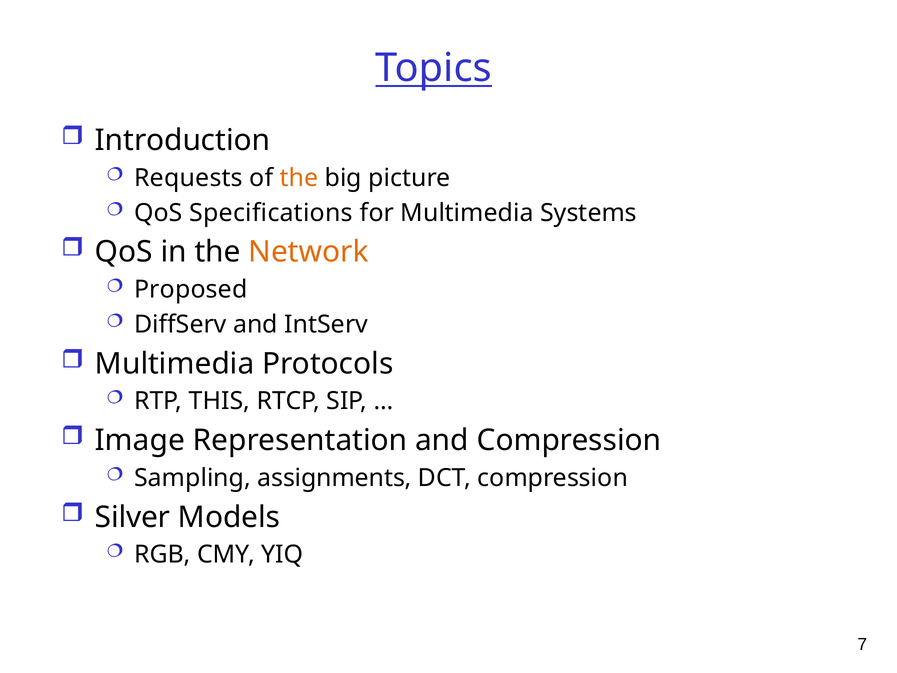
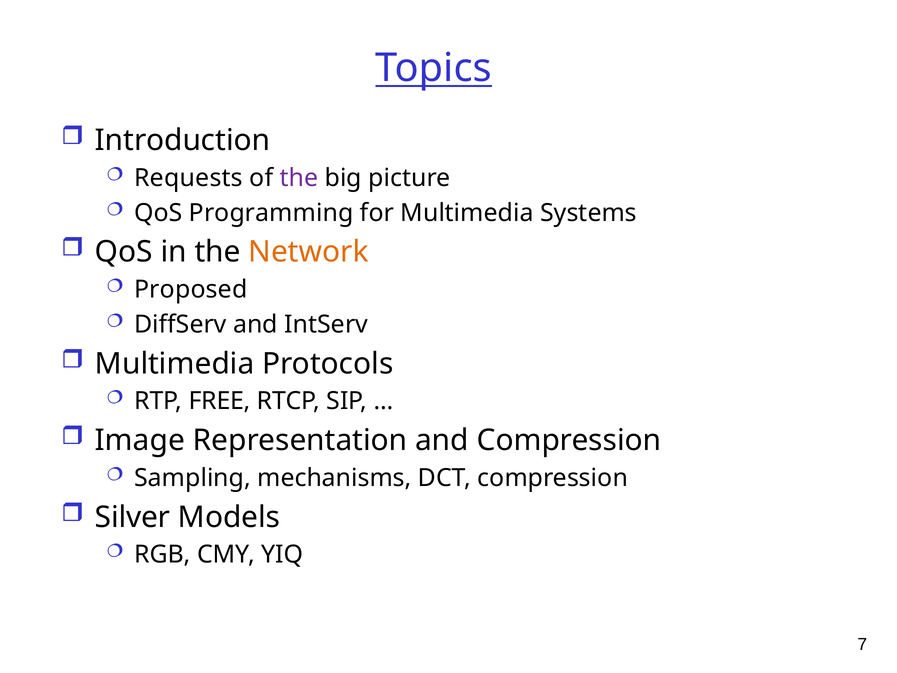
the at (299, 178) colour: orange -> purple
Specifications: Specifications -> Programming
THIS: THIS -> FREE
assignments: assignments -> mechanisms
